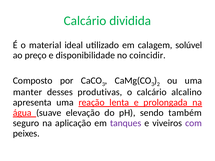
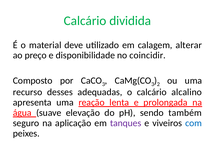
ideal: ideal -> deve
solúvel: solúvel -> alterar
manter: manter -> recurso
produtivas: produtivas -> adequadas
com colour: purple -> blue
